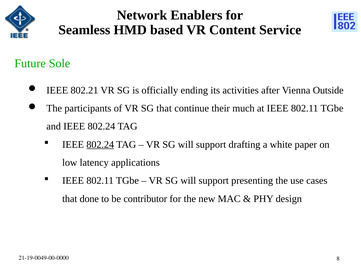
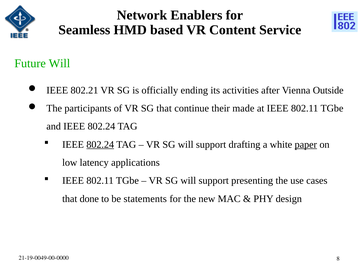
Future Sole: Sole -> Will
much: much -> made
paper underline: none -> present
contributor: contributor -> statements
